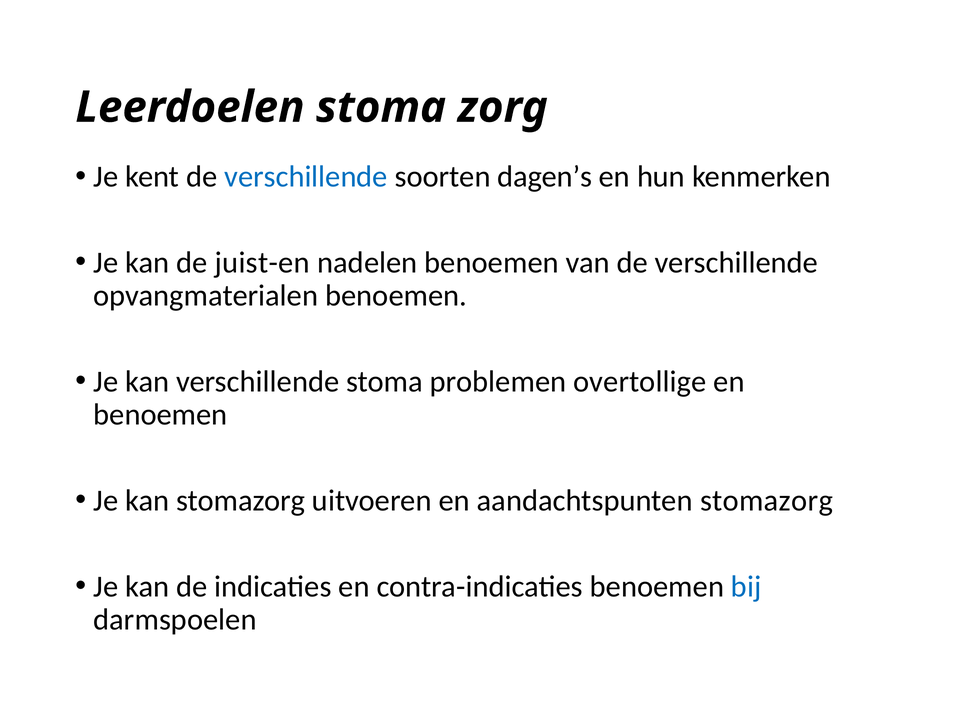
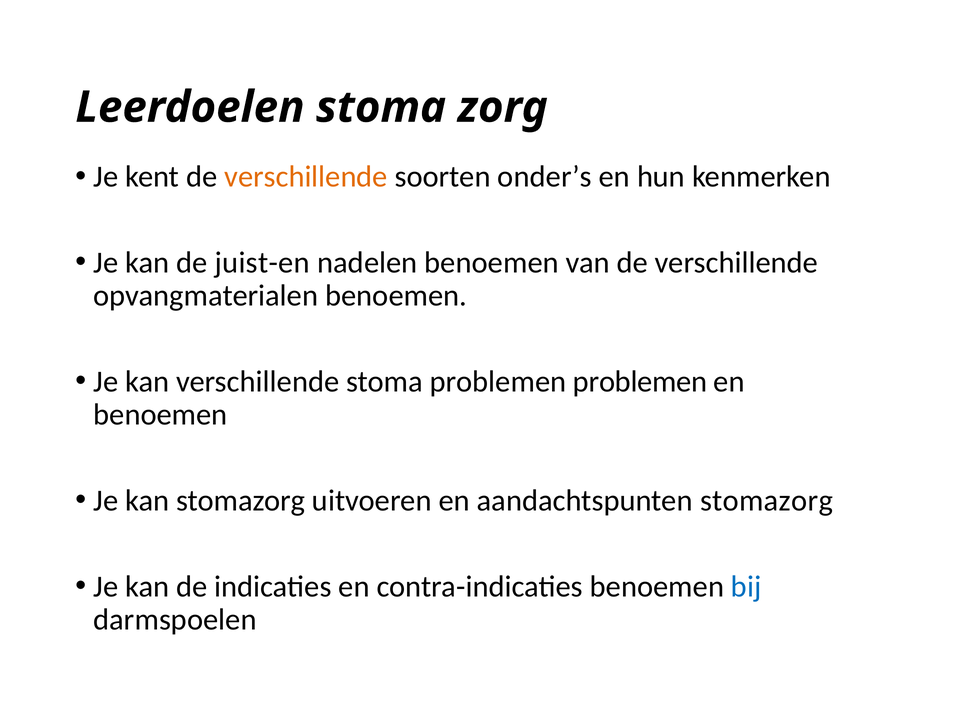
verschillende at (306, 176) colour: blue -> orange
dagen’s: dagen’s -> onder’s
problemen overtollige: overtollige -> problemen
